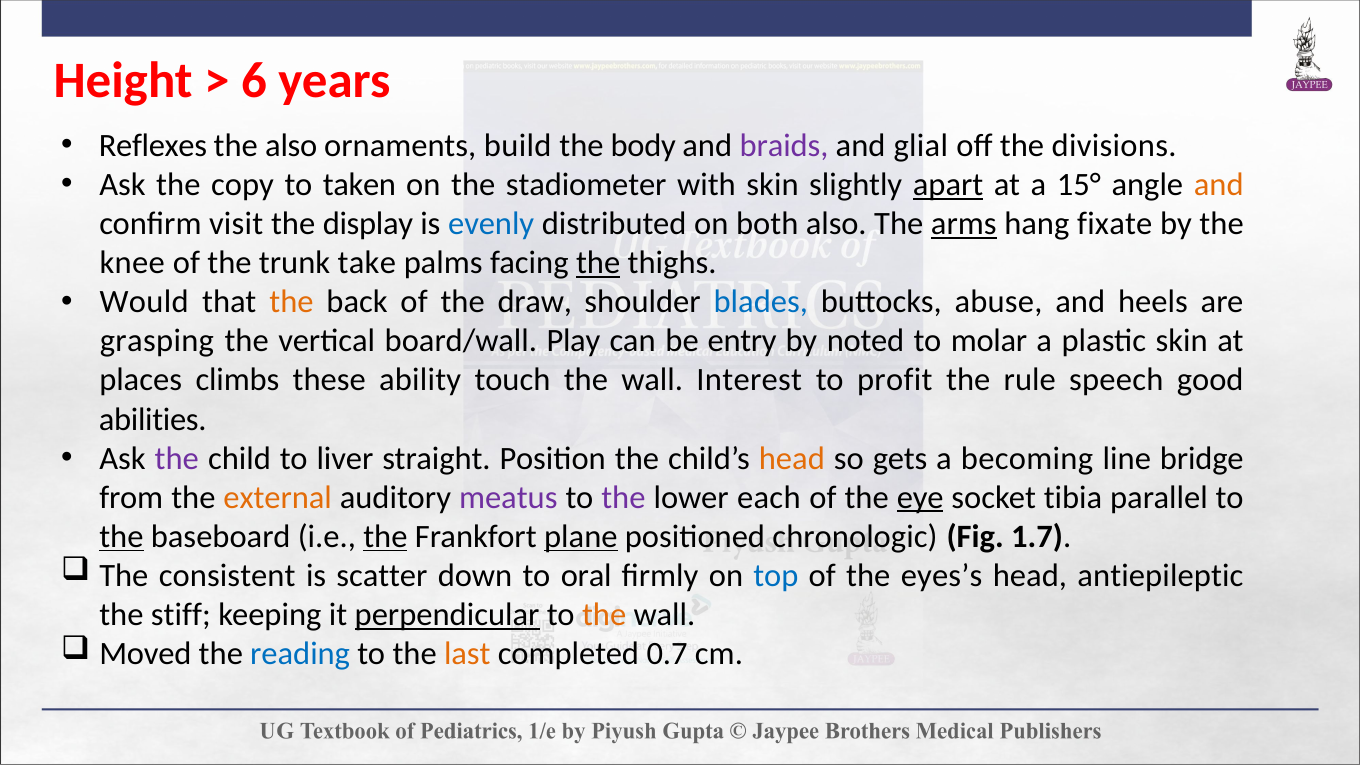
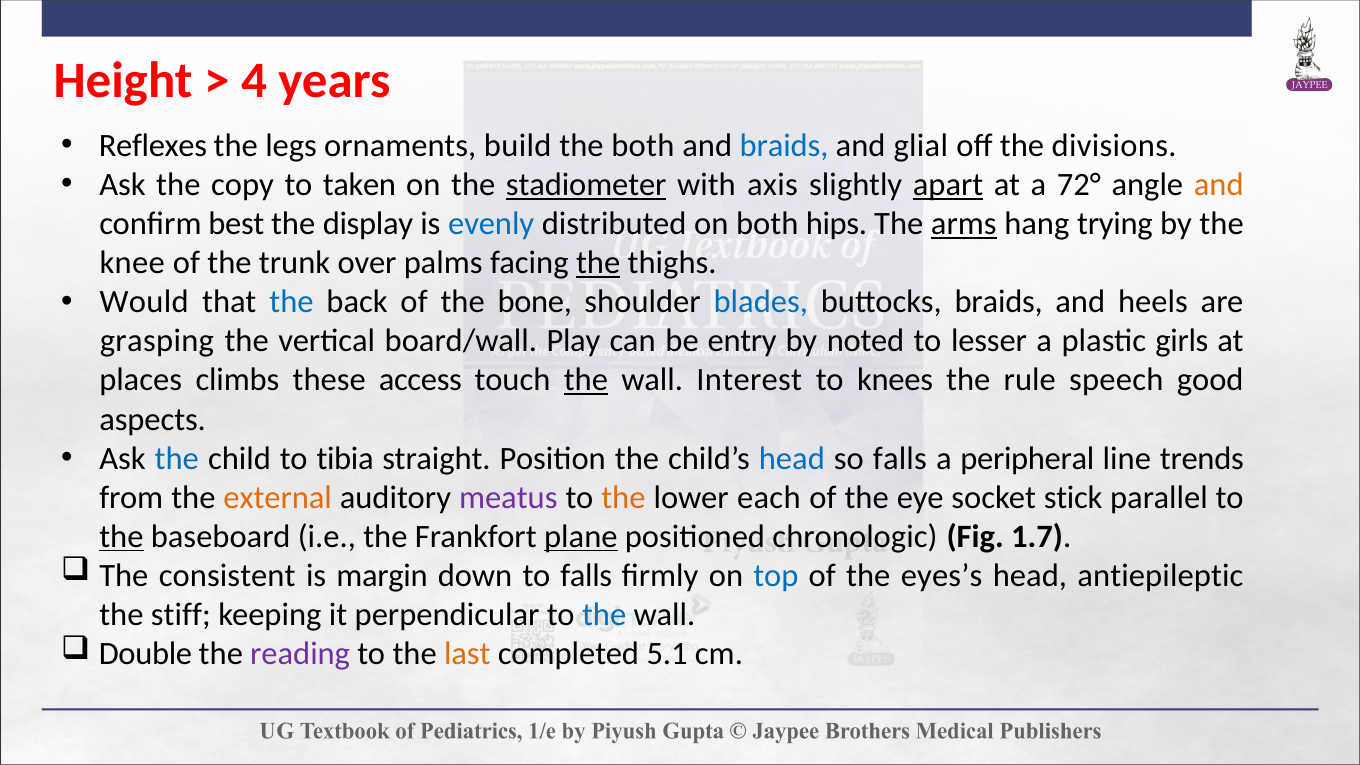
6: 6 -> 4
the also: also -> legs
the body: body -> both
braids at (784, 146) colour: purple -> blue
stadiometer underline: none -> present
with skin: skin -> axis
15°: 15° -> 72°
visit: visit -> best
both also: also -> hips
fixate: fixate -> trying
take: take -> over
the at (291, 302) colour: orange -> blue
draw: draw -> bone
buttocks abuse: abuse -> braids
molar: molar -> lesser
plastic skin: skin -> girls
ability: ability -> access
the at (586, 380) underline: none -> present
profit: profit -> knees
abilities: abilities -> aspects
the at (177, 458) colour: purple -> blue
liver: liver -> tibia
head at (792, 458) colour: orange -> blue
so gets: gets -> falls
becoming: becoming -> peripheral
bridge: bridge -> trends
the at (623, 497) colour: purple -> orange
eye underline: present -> none
tibia: tibia -> stick
the at (385, 536) underline: present -> none
scatter: scatter -> margin
to oral: oral -> falls
perpendicular underline: present -> none
the at (604, 615) colour: orange -> blue
Moved: Moved -> Double
reading colour: blue -> purple
0.7: 0.7 -> 5.1
